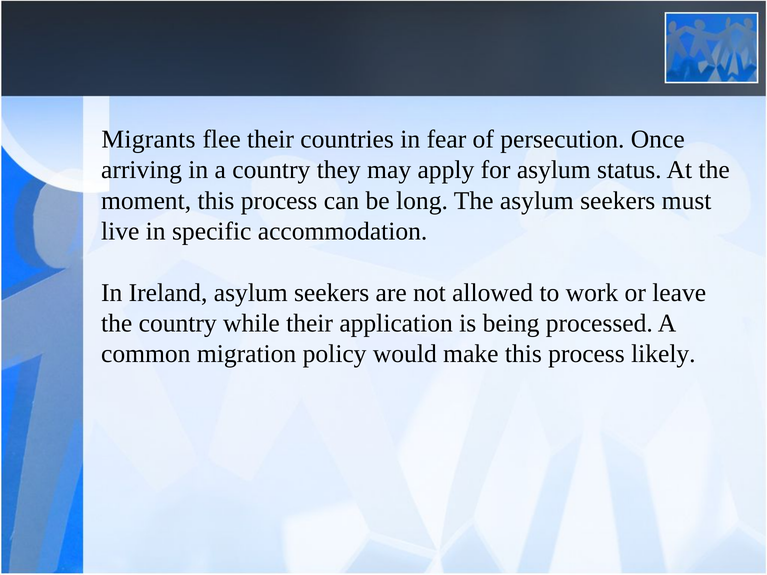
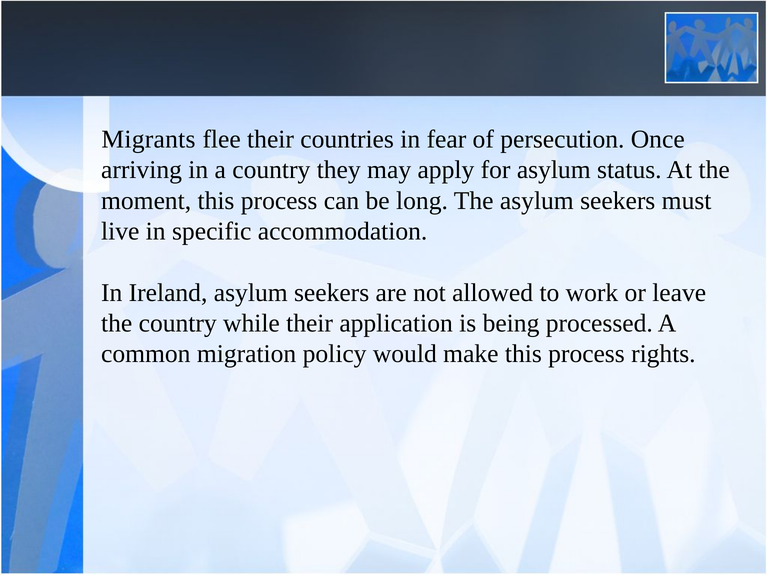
likely: likely -> rights
